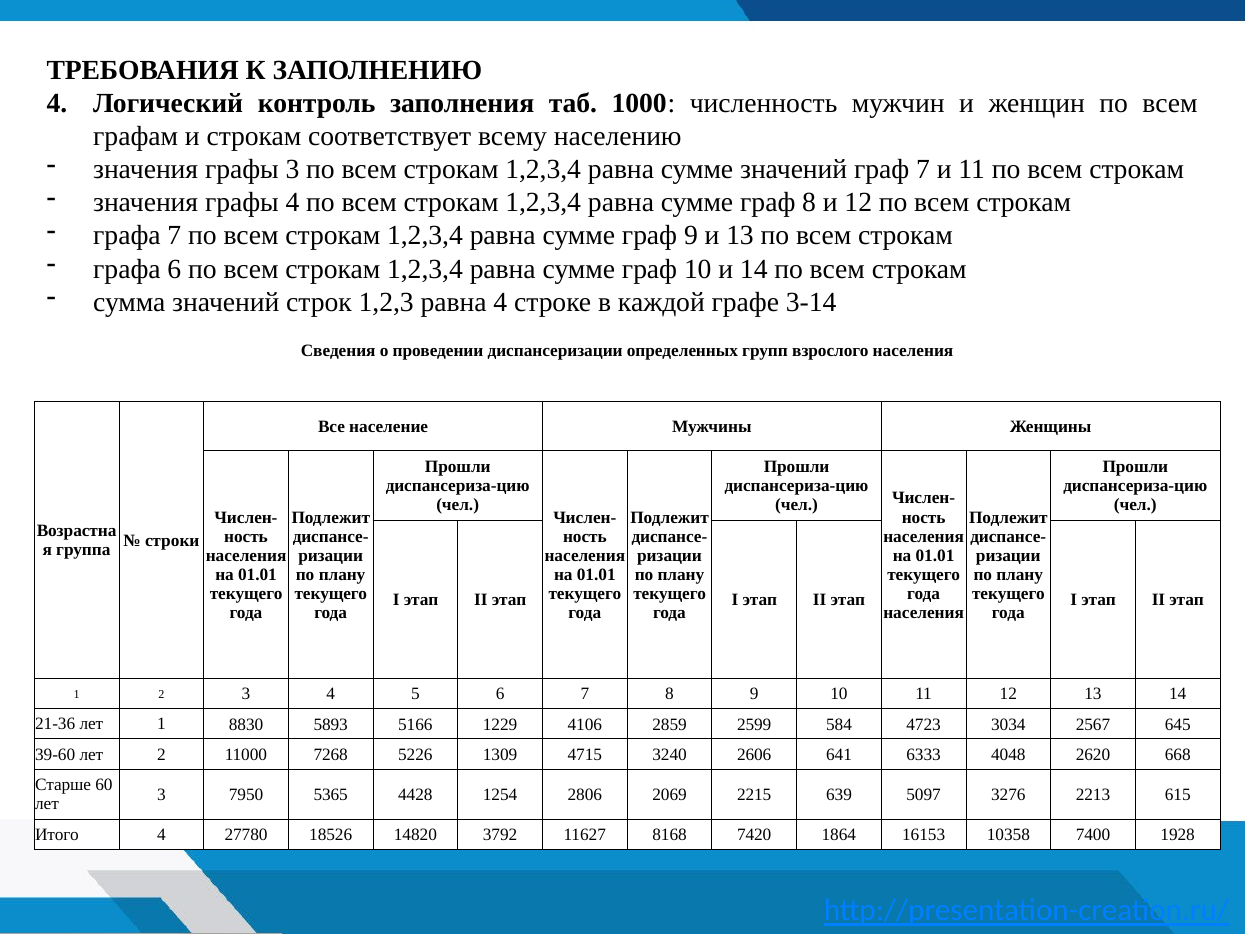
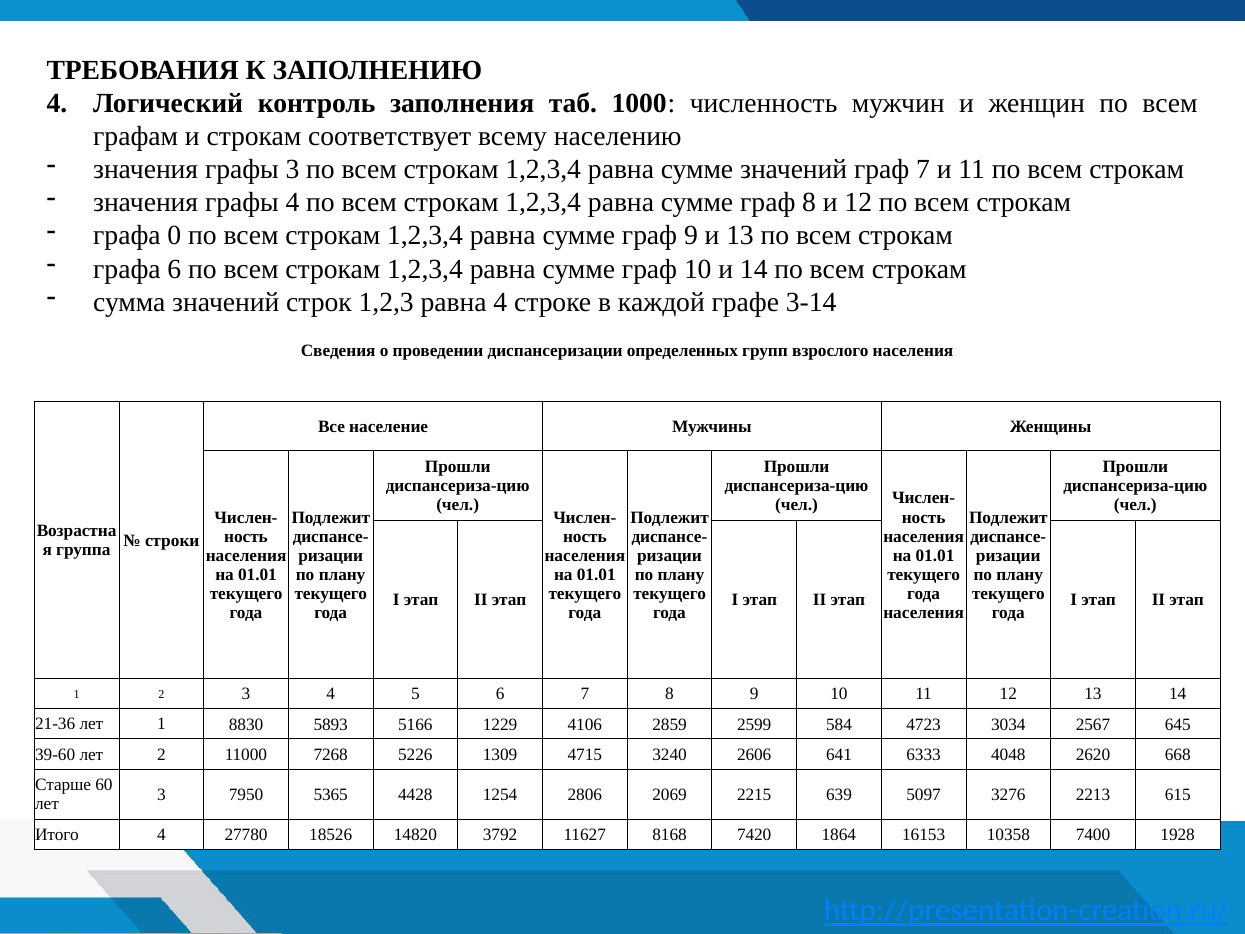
графа 7: 7 -> 0
